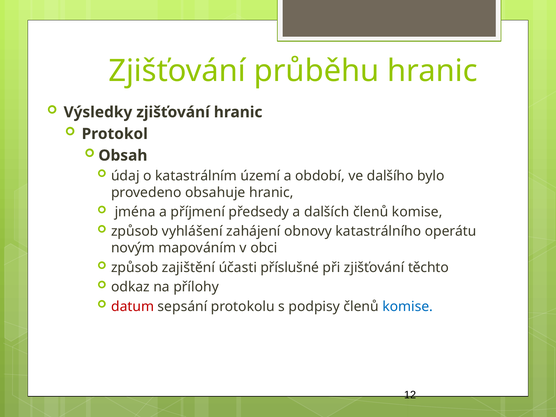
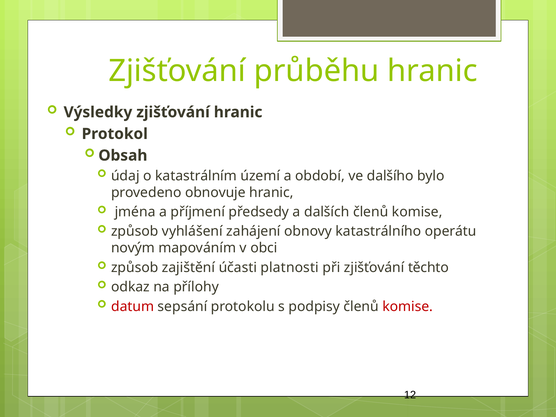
obsahuje: obsahuje -> obnovuje
příslušné: příslušné -> platnosti
komise at (408, 306) colour: blue -> red
